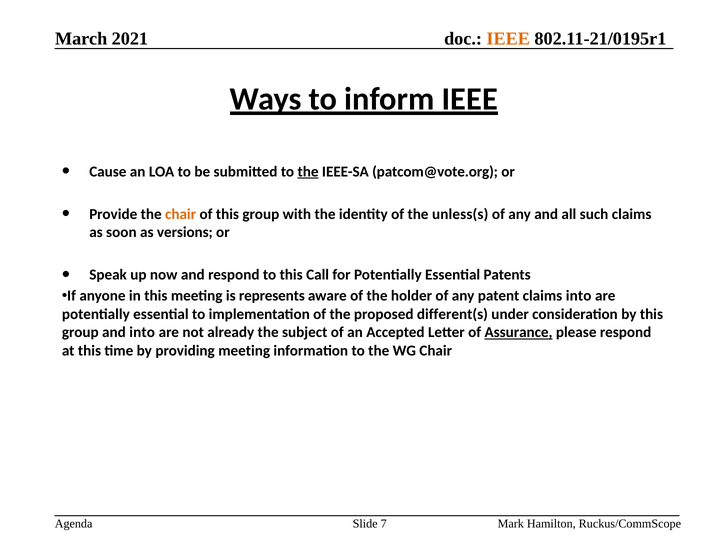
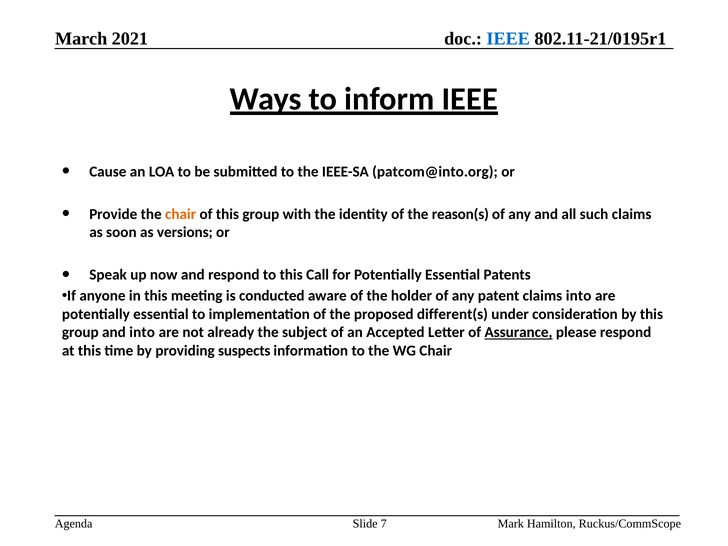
IEEE at (508, 39) colour: orange -> blue
the at (308, 172) underline: present -> none
patcom@vote.org: patcom@vote.org -> patcom@into.org
unless(s: unless(s -> reason(s
represents: represents -> conducted
providing meeting: meeting -> suspects
